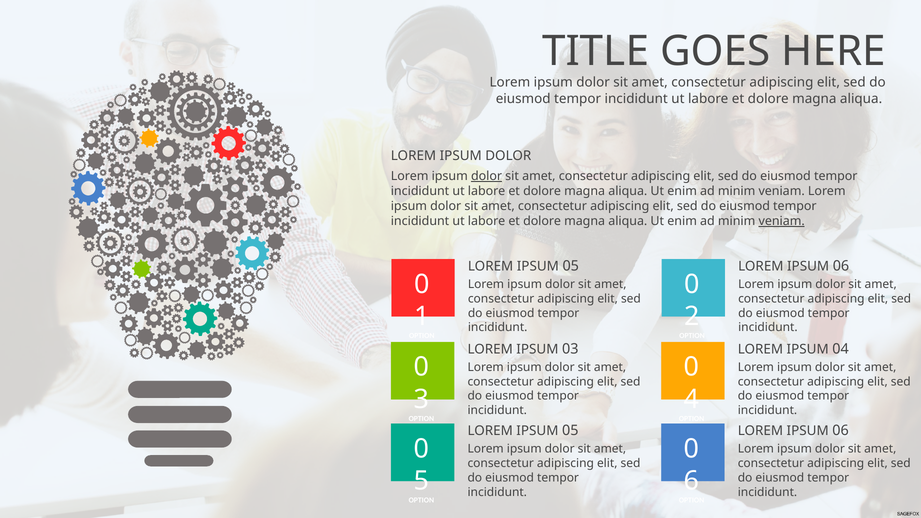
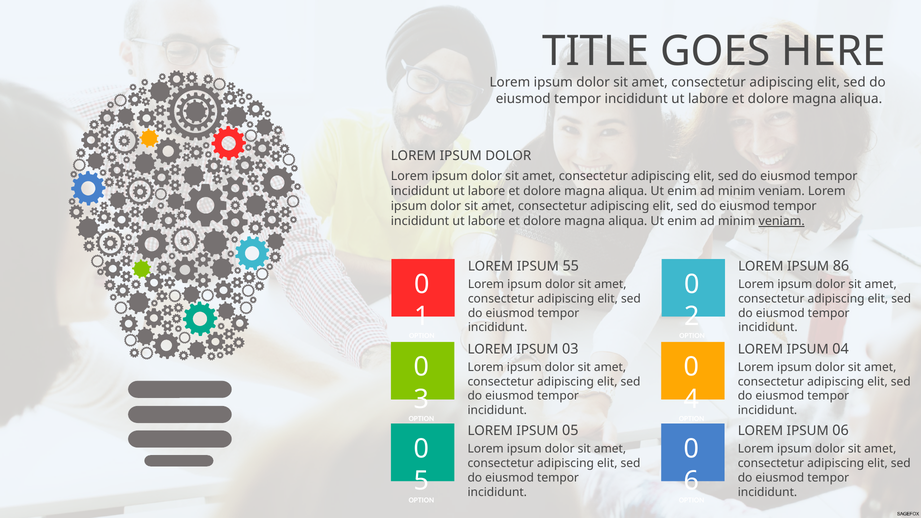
dolor at (487, 176) underline: present -> none
05 at (571, 266): 05 -> 55
06 at (841, 266): 06 -> 86
